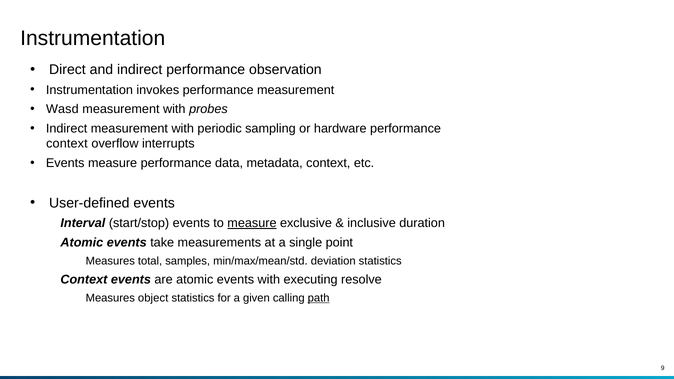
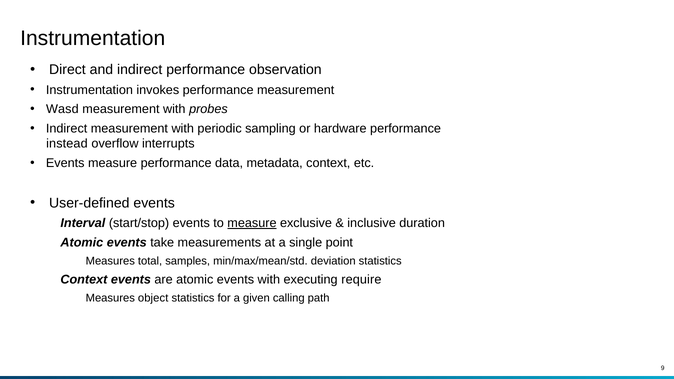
context at (67, 144): context -> instead
resolve: resolve -> require
path underline: present -> none
